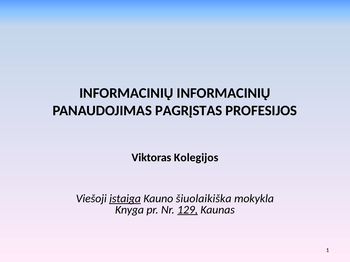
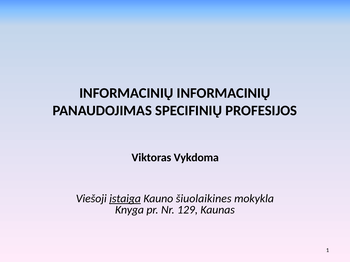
PAGRĮSTAS: PAGRĮSTAS -> SPECIFINIŲ
Kolegijos: Kolegijos -> Vykdoma
šiuolaikiška: šiuolaikiška -> šiuolaikines
129 underline: present -> none
